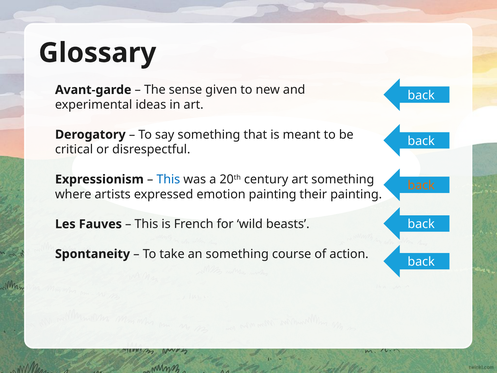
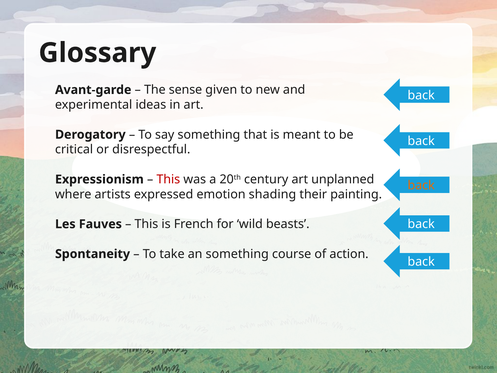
This at (168, 179) colour: blue -> red
art something: something -> unplanned
emotion painting: painting -> shading
